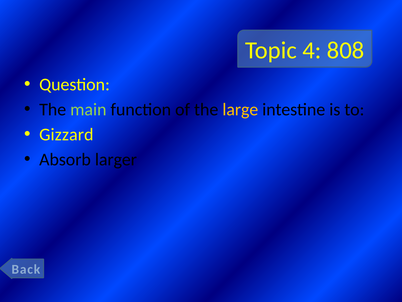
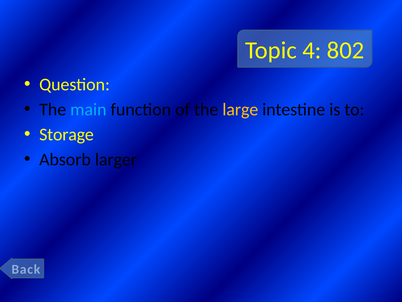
808: 808 -> 802
main colour: light green -> light blue
Gizzard: Gizzard -> Storage
